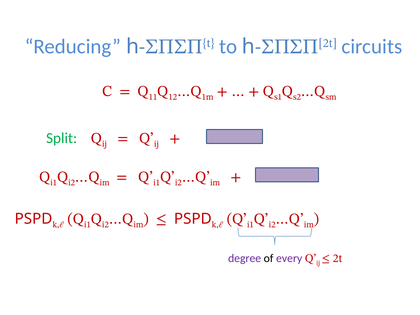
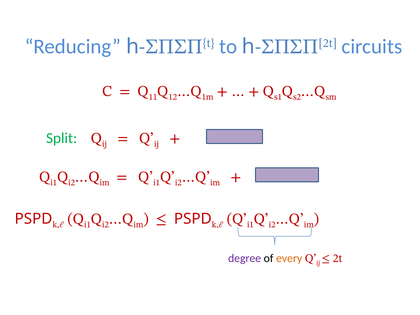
every colour: purple -> orange
